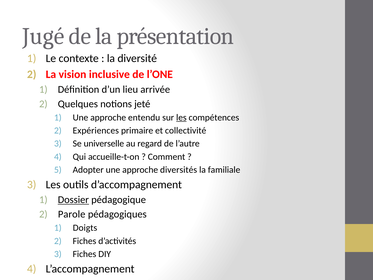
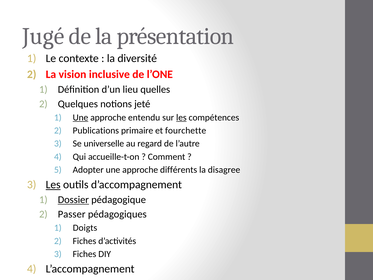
arrivée: arrivée -> quelles
Une at (80, 117) underline: none -> present
Expériences: Expériences -> Publications
collectivité: collectivité -> fourchette
diversités: diversités -> différents
familiale: familiale -> disagree
Les at (53, 184) underline: none -> present
Parole: Parole -> Passer
